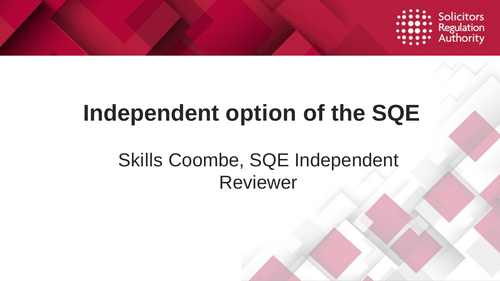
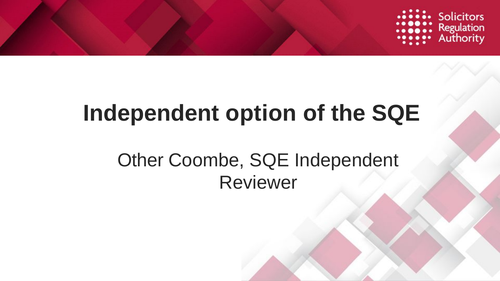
Skills: Skills -> Other
